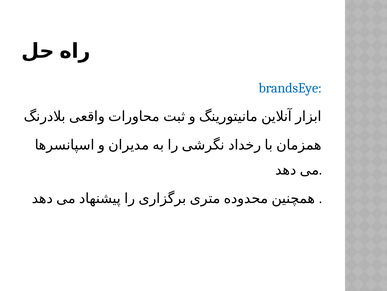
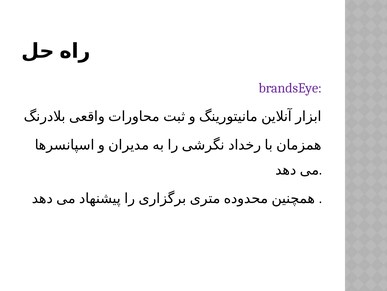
brandsEye colour: blue -> purple
